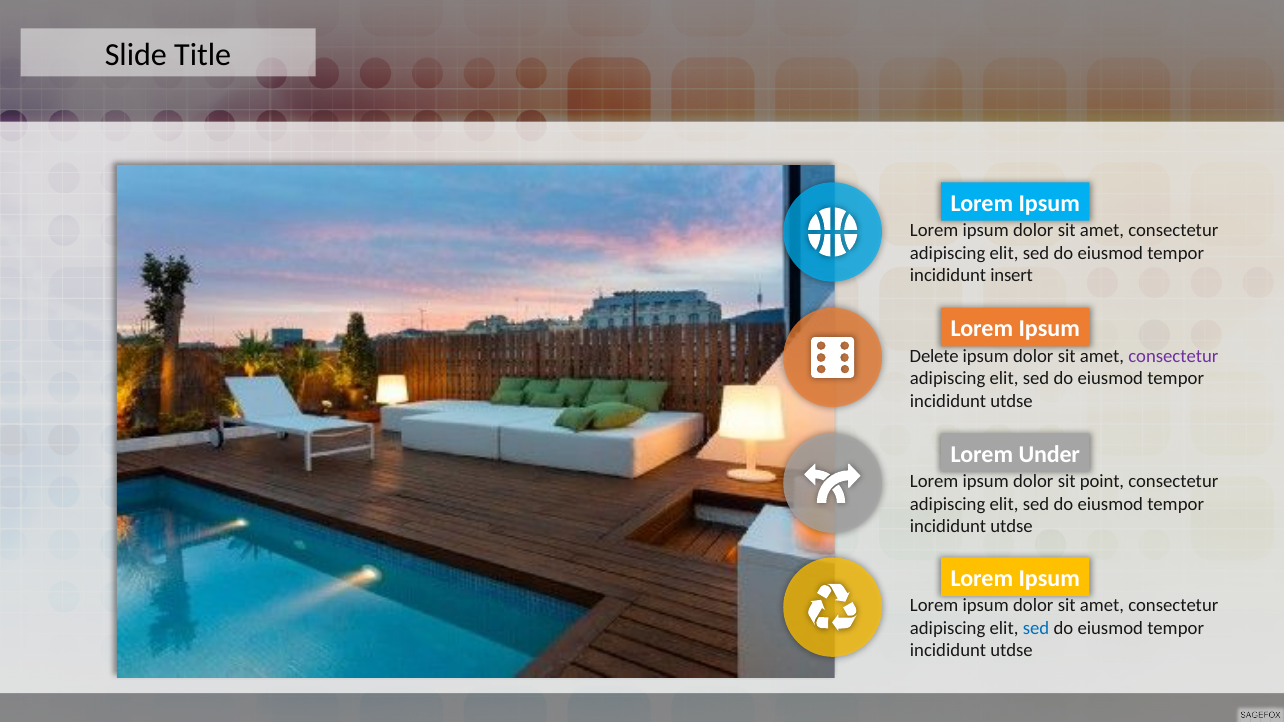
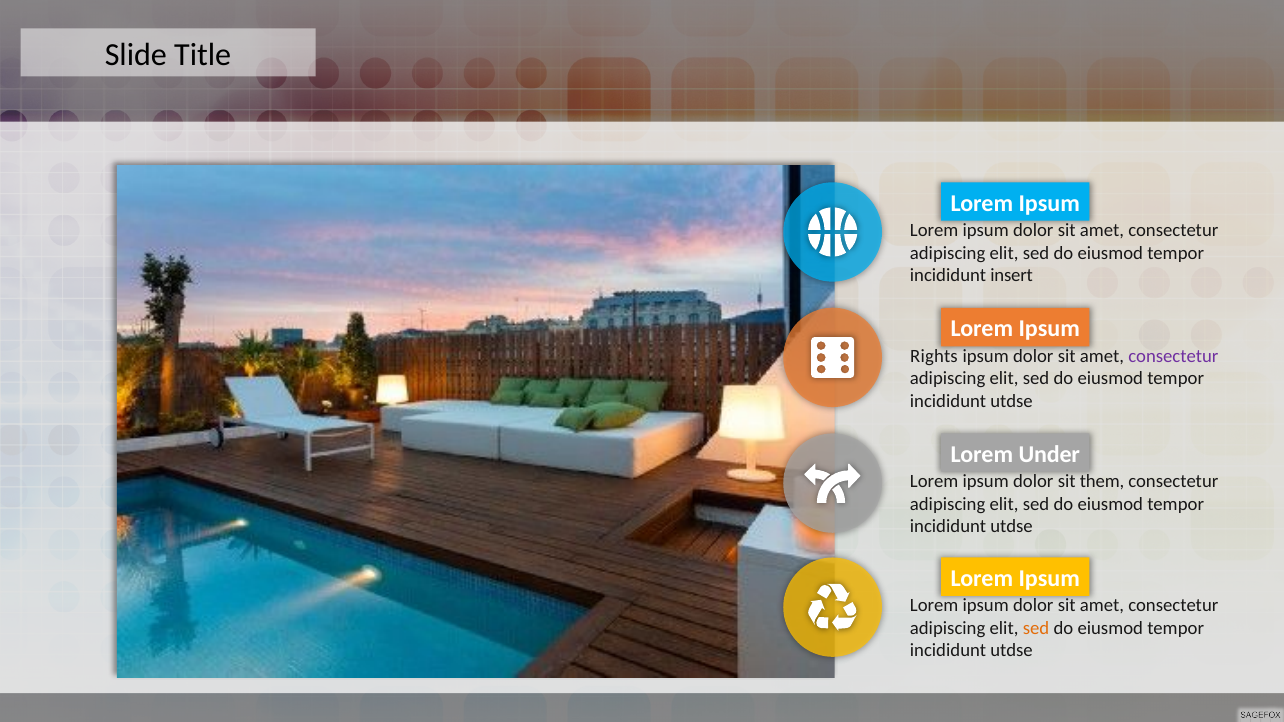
Delete: Delete -> Rights
point: point -> them
sed at (1036, 628) colour: blue -> orange
